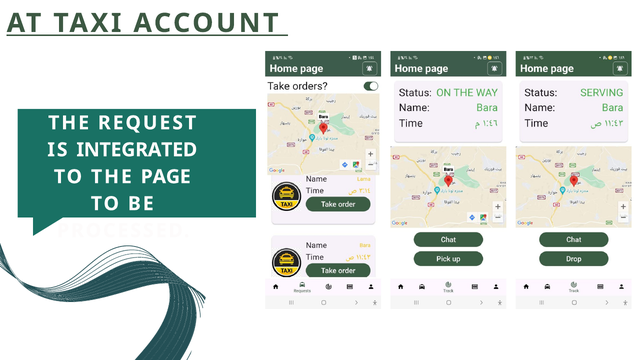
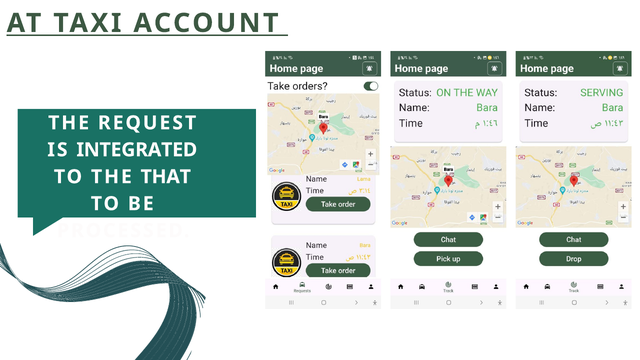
PAGE: PAGE -> THAT
